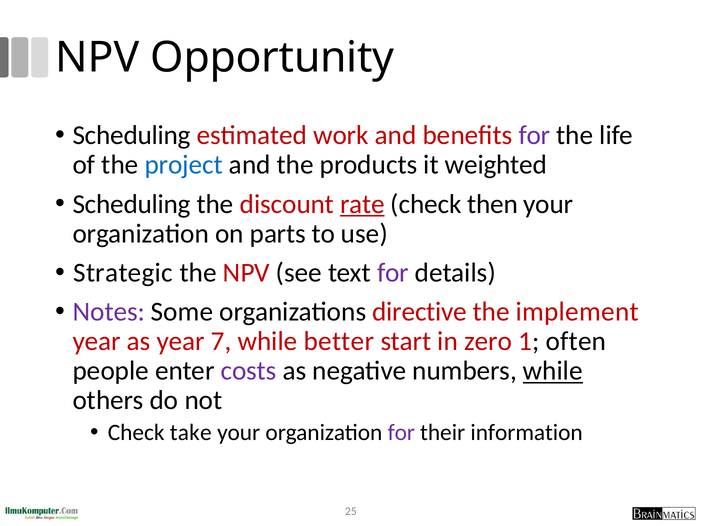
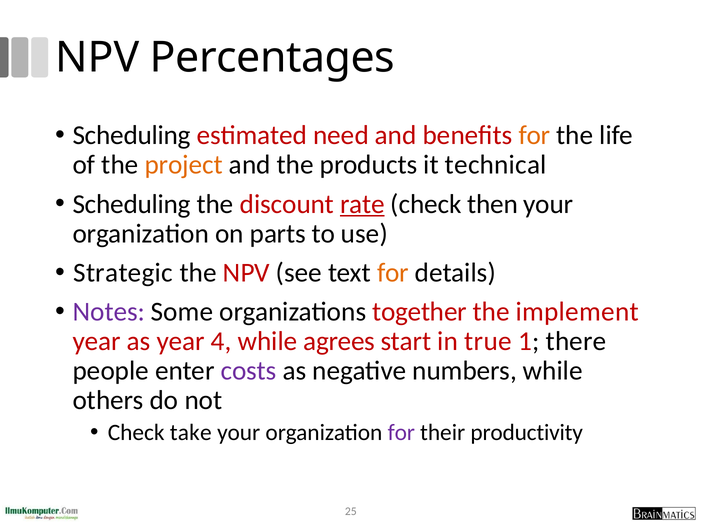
Opportunity: Opportunity -> Percentages
work: work -> need
for at (534, 135) colour: purple -> orange
project colour: blue -> orange
weighted: weighted -> technical
for at (393, 273) colour: purple -> orange
directive: directive -> together
7: 7 -> 4
better: better -> agrees
zero: zero -> true
often: often -> there
while at (553, 371) underline: present -> none
information: information -> productivity
